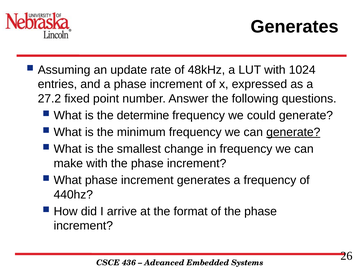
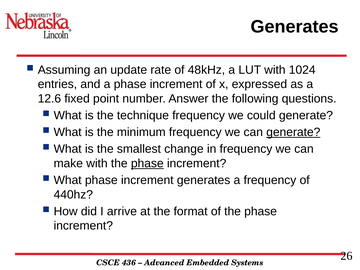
27.2: 27.2 -> 12.6
determine: determine -> technique
phase at (147, 163) underline: none -> present
